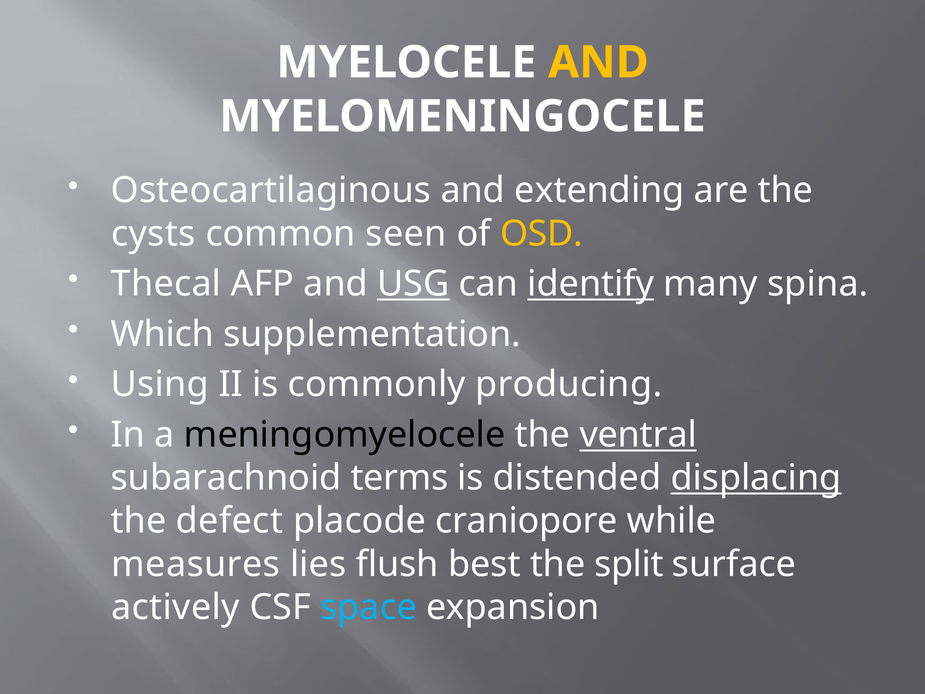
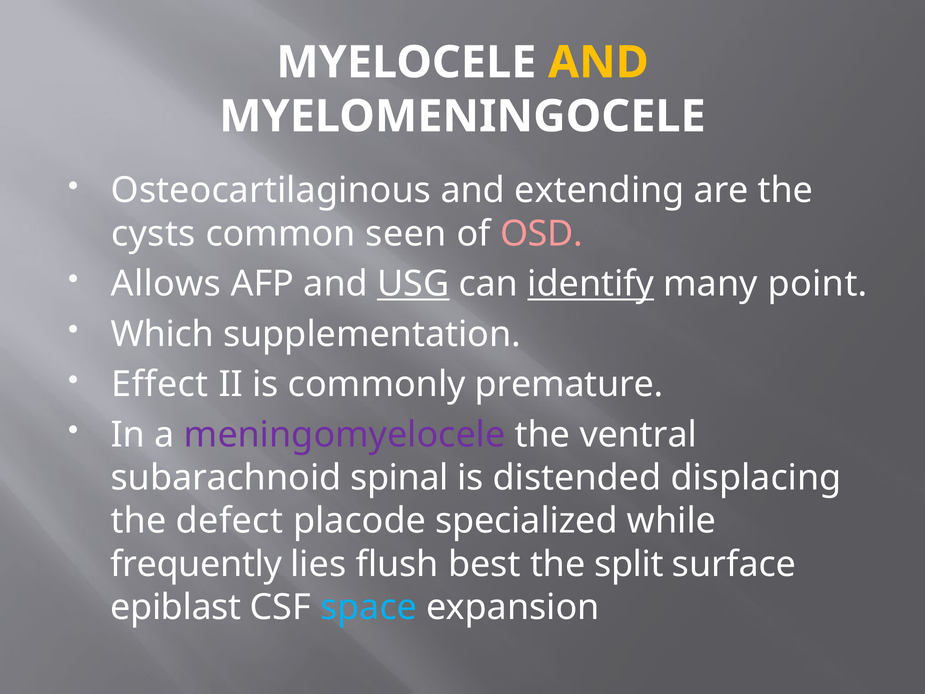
OSD colour: yellow -> pink
Thecal: Thecal -> Allows
spina: spina -> point
Using: Using -> Effect
producing: producing -> premature
meningomyelocele colour: black -> purple
ventral underline: present -> none
terms: terms -> spinal
displacing underline: present -> none
craniopore: craniopore -> specialized
measures: measures -> frequently
actively: actively -> epiblast
